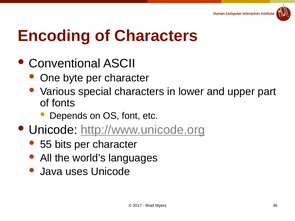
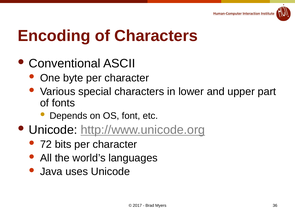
55: 55 -> 72
